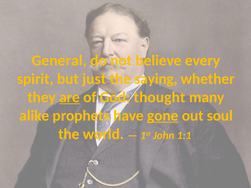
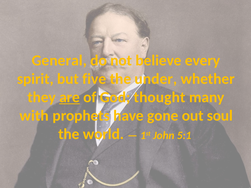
just: just -> five
saying: saying -> under
alike: alike -> with
gone underline: present -> none
1:1: 1:1 -> 5:1
